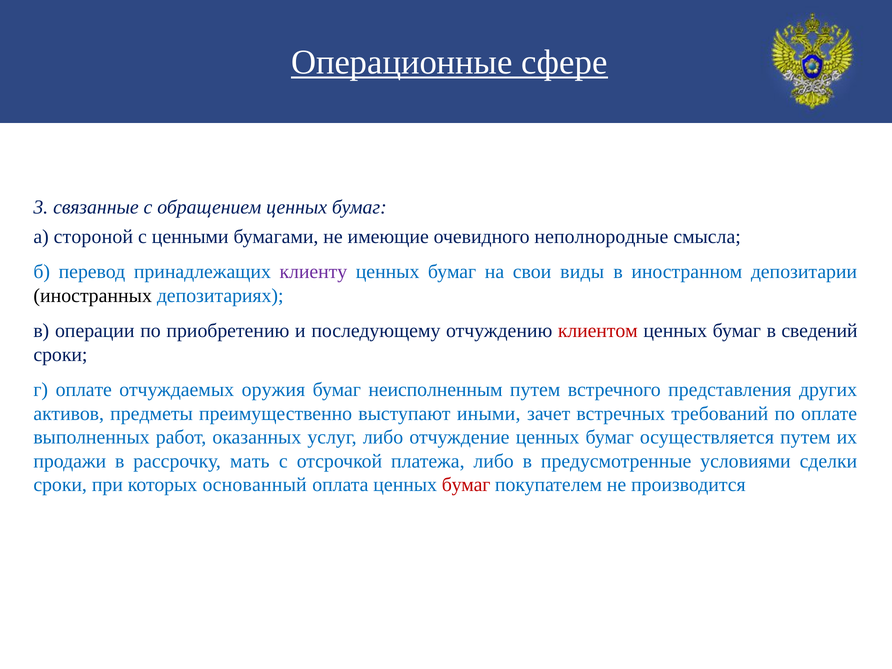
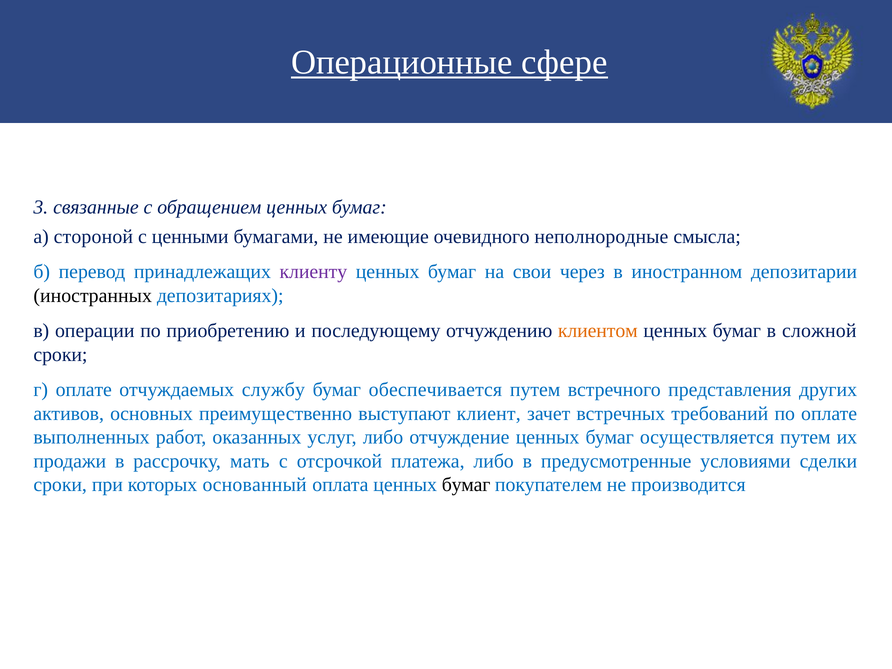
виды: виды -> через
клиентом colour: red -> orange
сведений: сведений -> сложной
оружия: оружия -> службу
неисполненным: неисполненным -> обеспечивается
предметы: предметы -> основных
иными: иными -> клиент
бумаг at (466, 485) colour: red -> black
